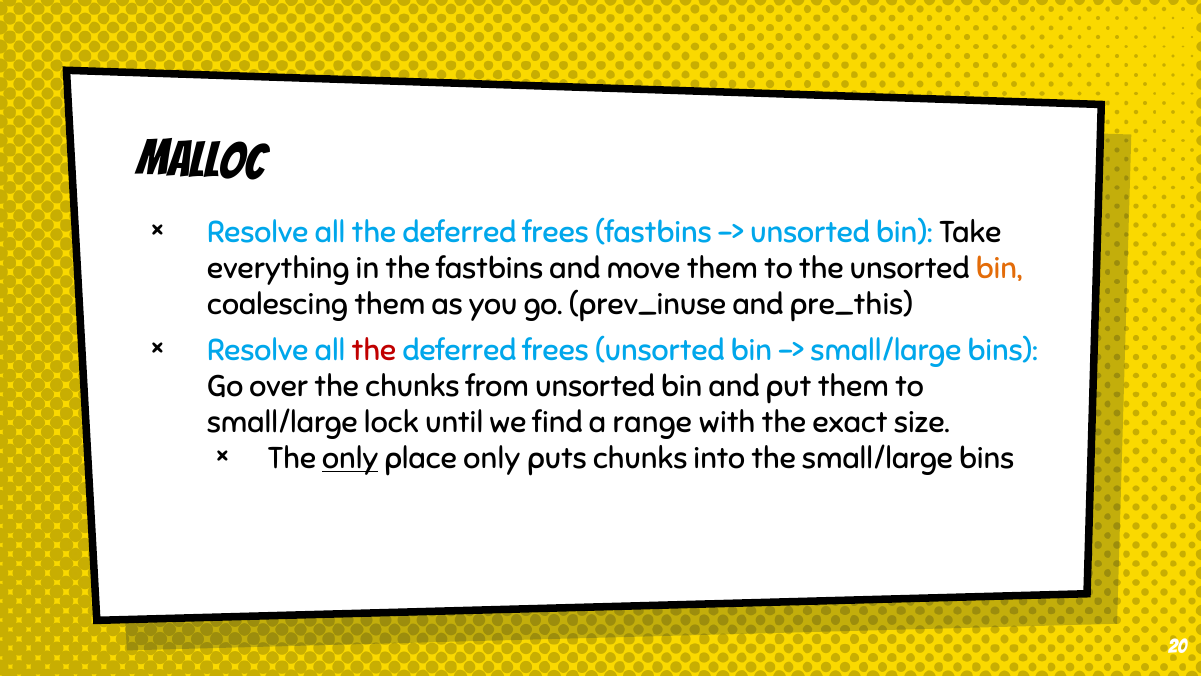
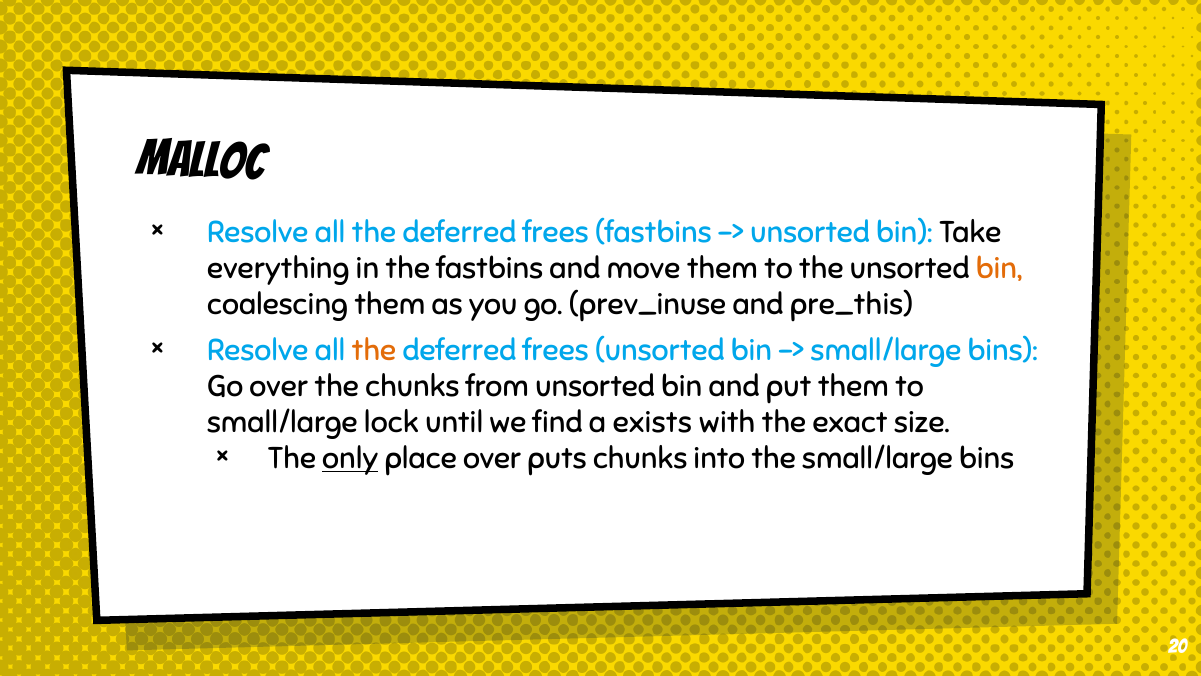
the at (374, 350) colour: red -> orange
range: range -> exists
place only: only -> over
